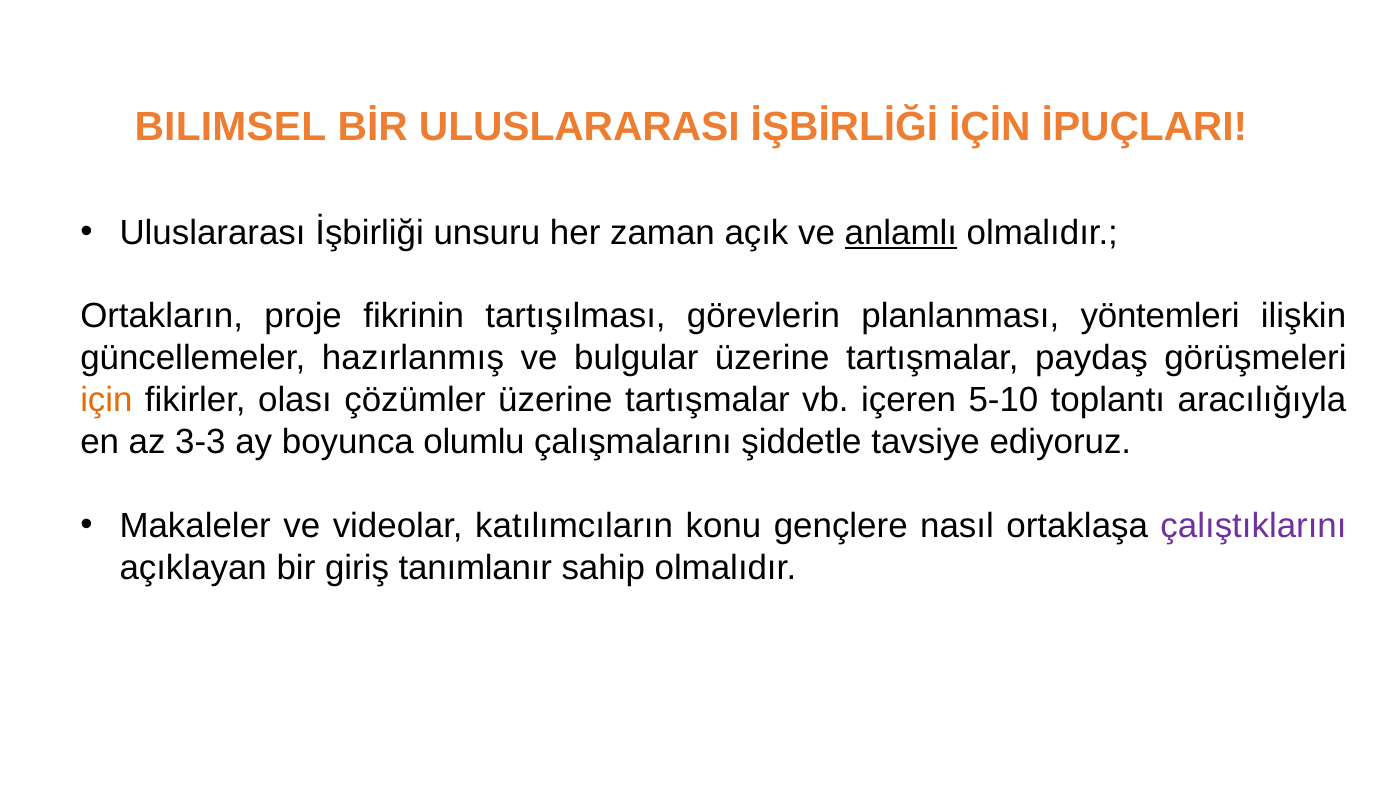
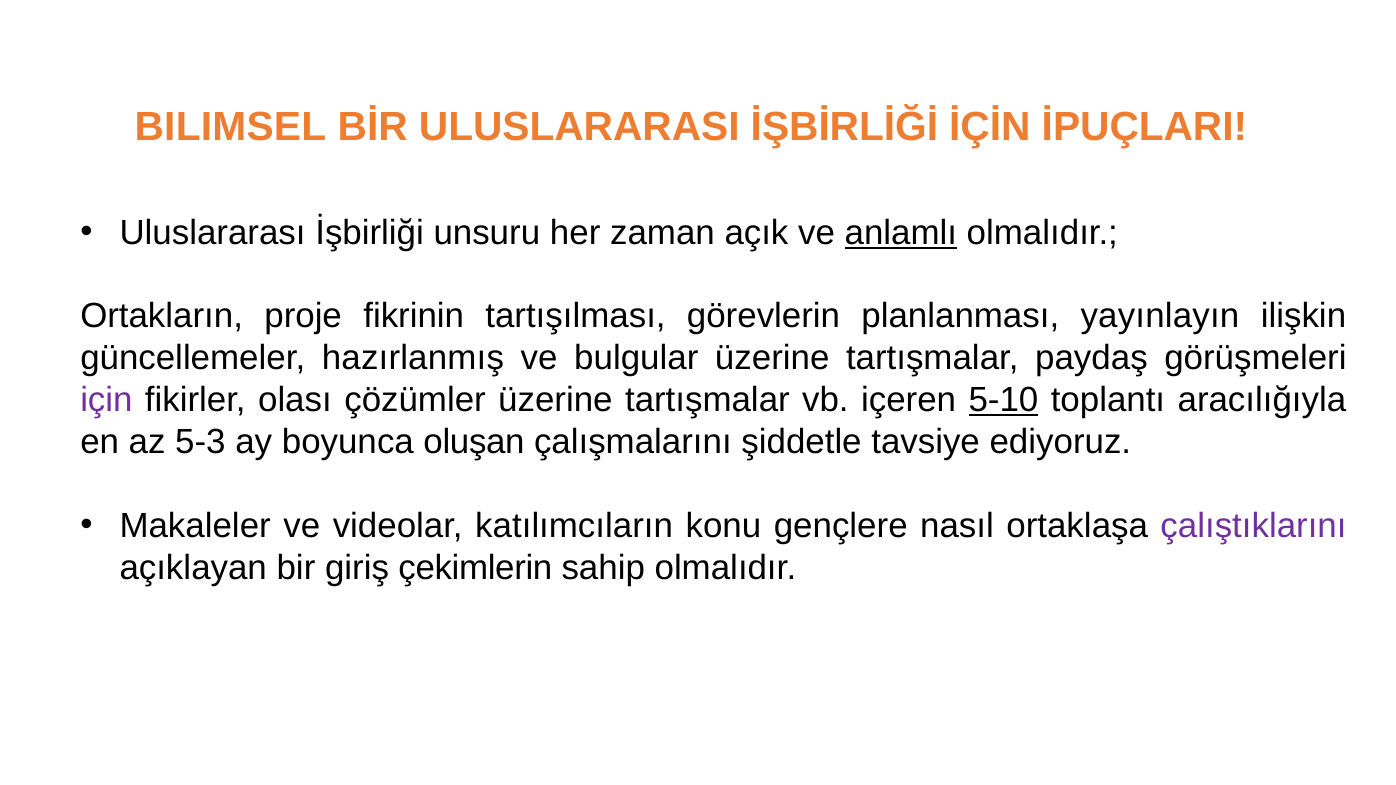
yöntemleri: yöntemleri -> yayınlayın
için colour: orange -> purple
5-10 underline: none -> present
3-3: 3-3 -> 5-3
olumlu: olumlu -> oluşan
tanımlanır: tanımlanır -> çekimlerin
